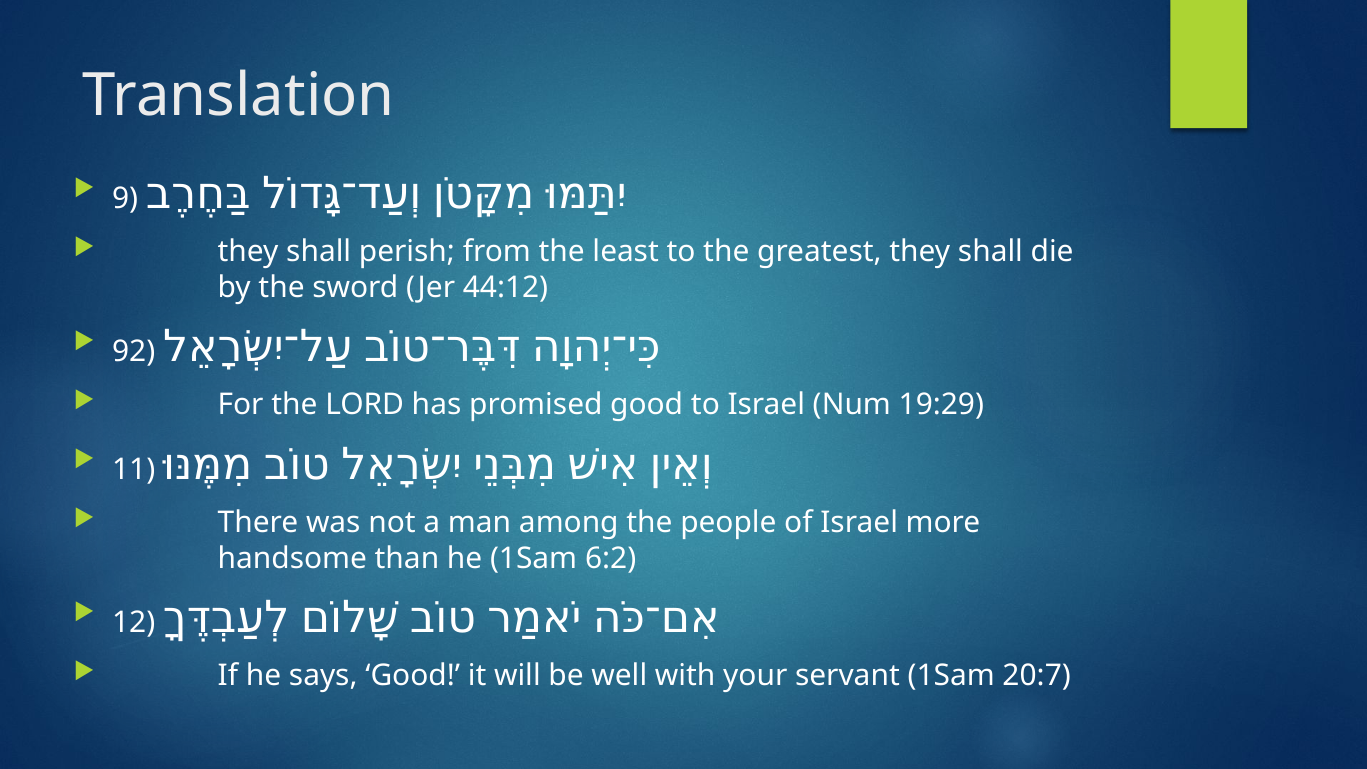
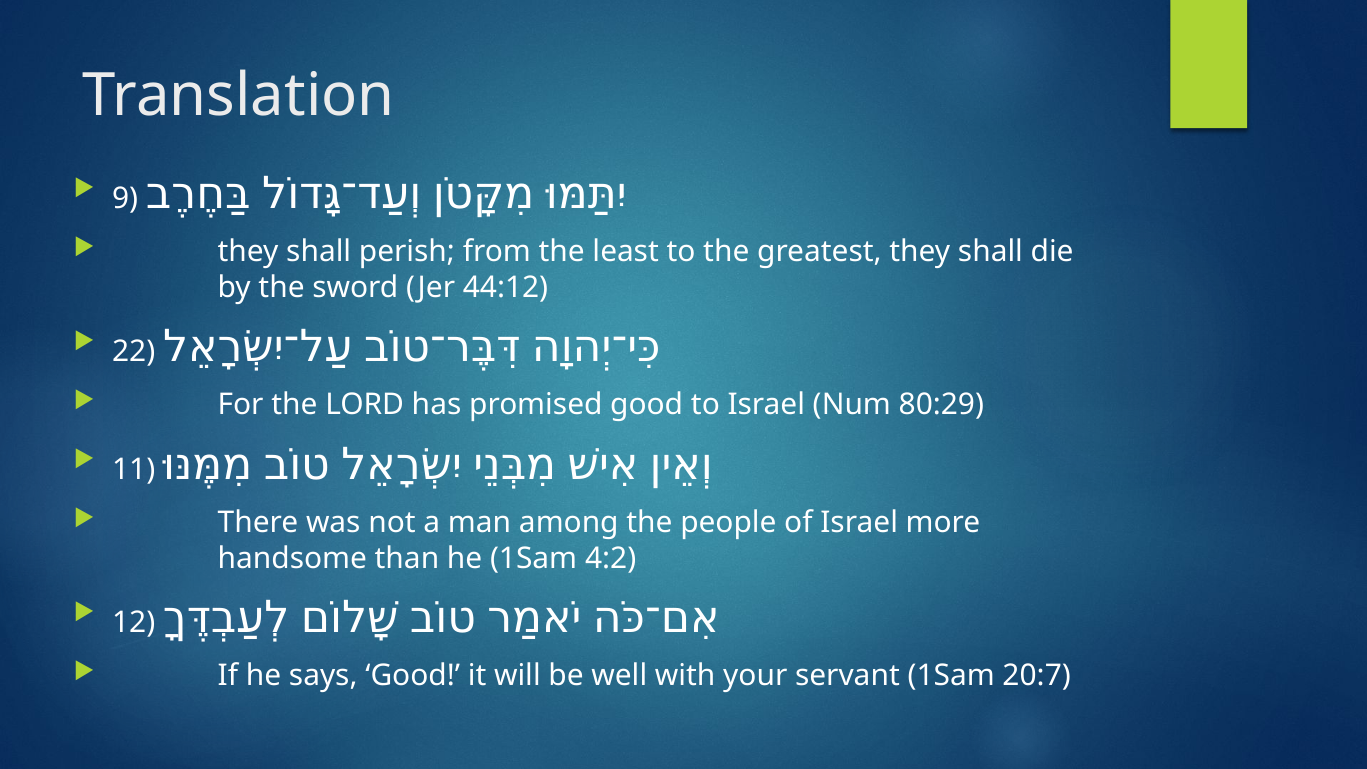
92: 92 -> 22
19:29: 19:29 -> 80:29
6:2: 6:2 -> 4:2
